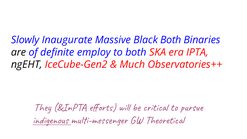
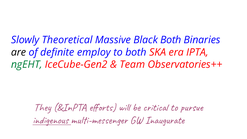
Inaugurate: Inaugurate -> Theoretical
ngEHT colour: black -> green
Much: Much -> Team
Theoretical: Theoretical -> Inaugurate
